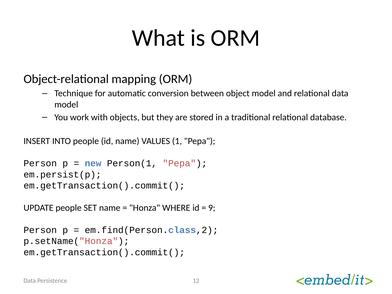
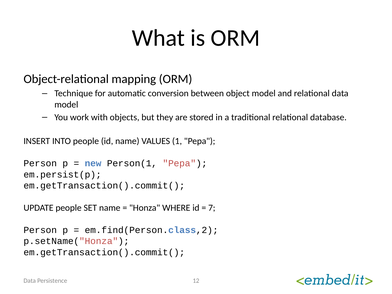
9: 9 -> 7
